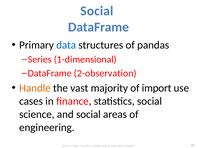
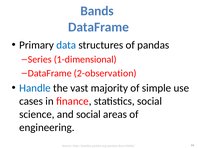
Social at (97, 11): Social -> Bands
Handle colour: orange -> blue
import: import -> simple
